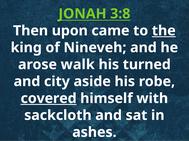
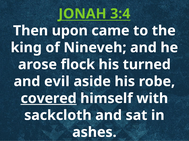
3:8: 3:8 -> 3:4
the underline: present -> none
walk: walk -> flock
city: city -> evil
